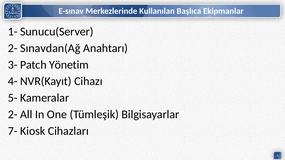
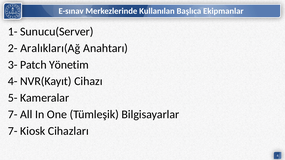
Sınavdan(Ağ: Sınavdan(Ağ -> Aralıkları(Ağ
2- at (13, 115): 2- -> 7-
